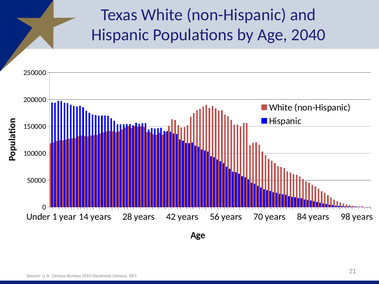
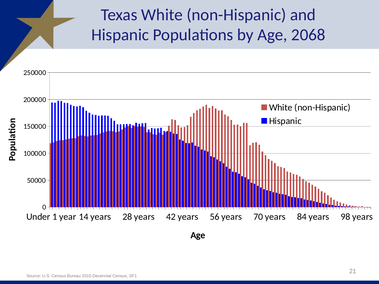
2040: 2040 -> 2068
